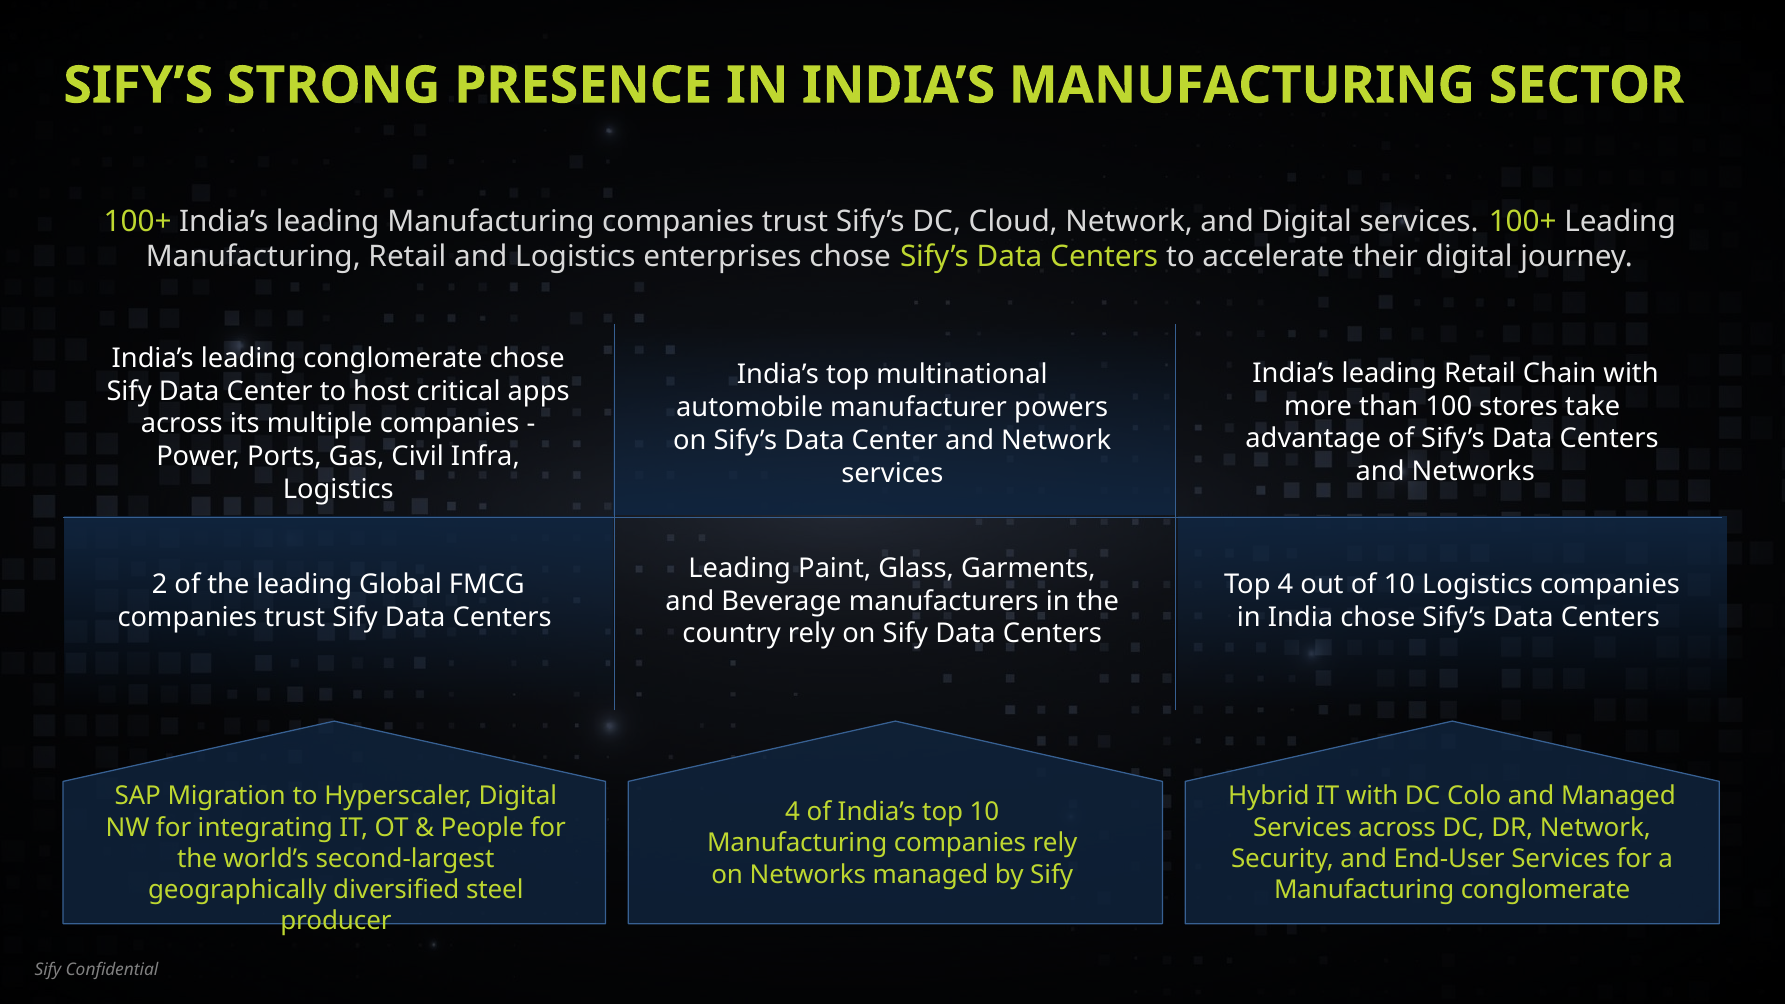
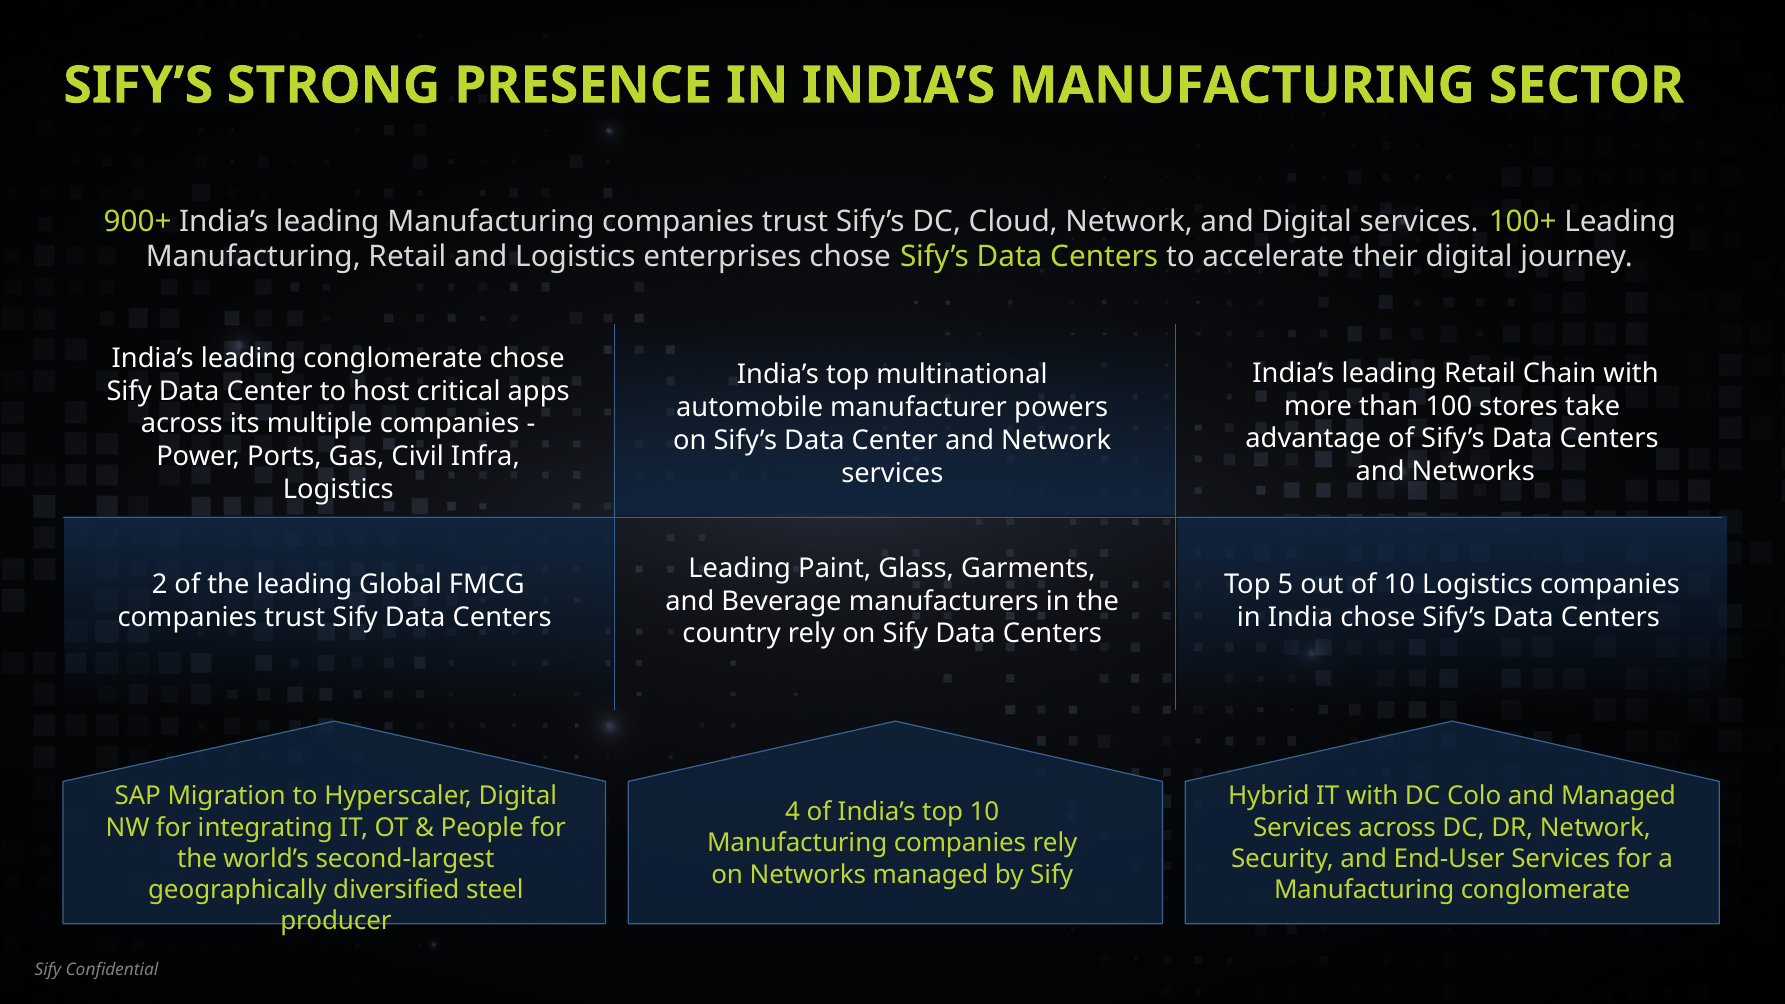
100+ at (138, 221): 100+ -> 900+
Top 4: 4 -> 5
